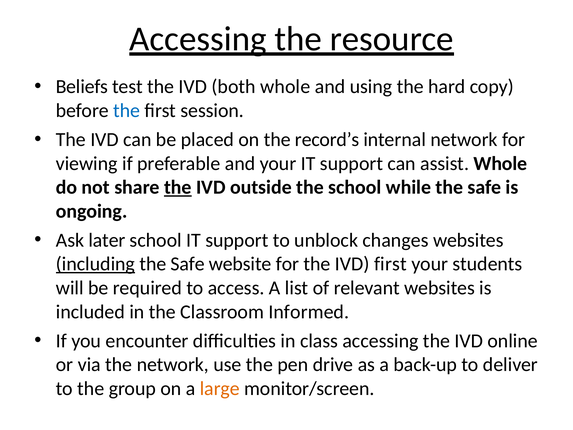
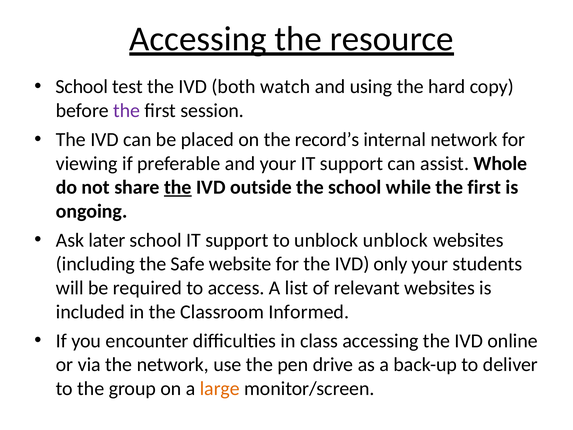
Beliefs at (82, 87): Beliefs -> School
both whole: whole -> watch
the at (127, 111) colour: blue -> purple
while the safe: safe -> first
unblock changes: changes -> unblock
including underline: present -> none
IVD first: first -> only
